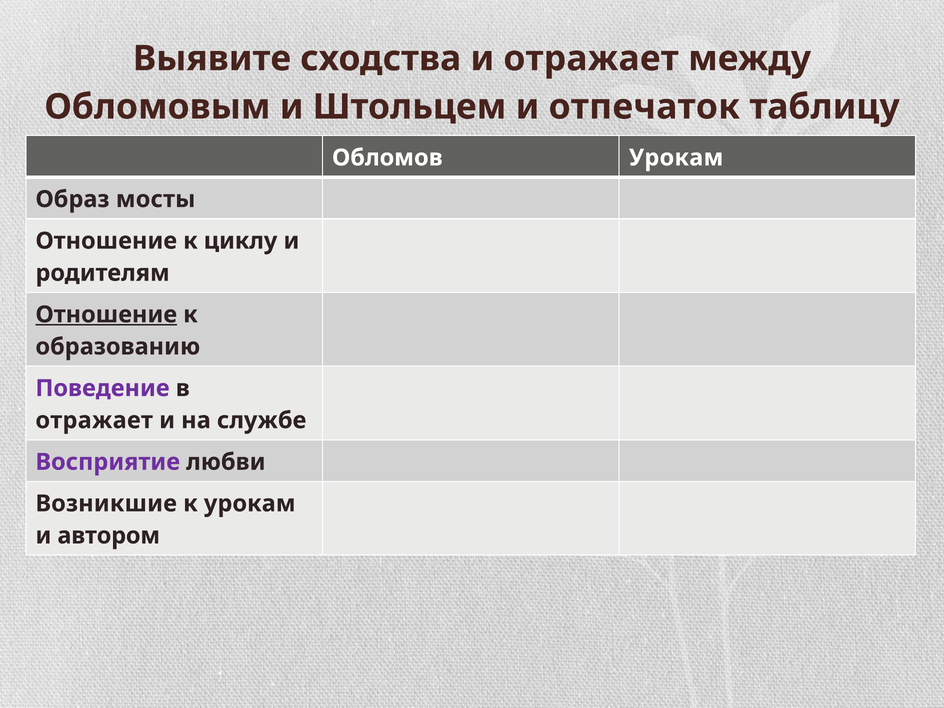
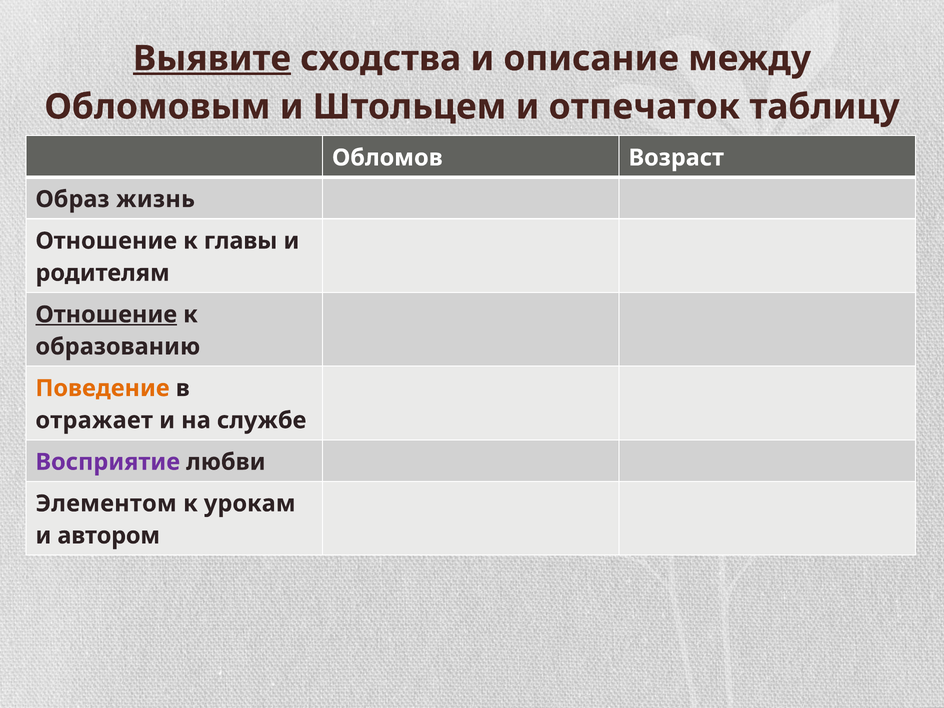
Выявите underline: none -> present
и отражает: отражает -> описание
Обломов Урокам: Урокам -> Возраст
мосты: мосты -> жизнь
циклу: циклу -> главы
Поведение colour: purple -> orange
Возникшие: Возникшие -> Элементом
